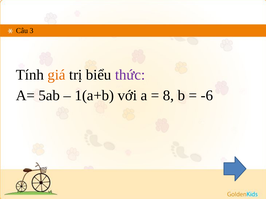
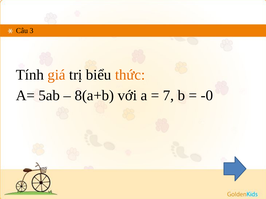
thức colour: purple -> orange
1(a+b: 1(a+b -> 8(a+b
8: 8 -> 7
-6: -6 -> -0
